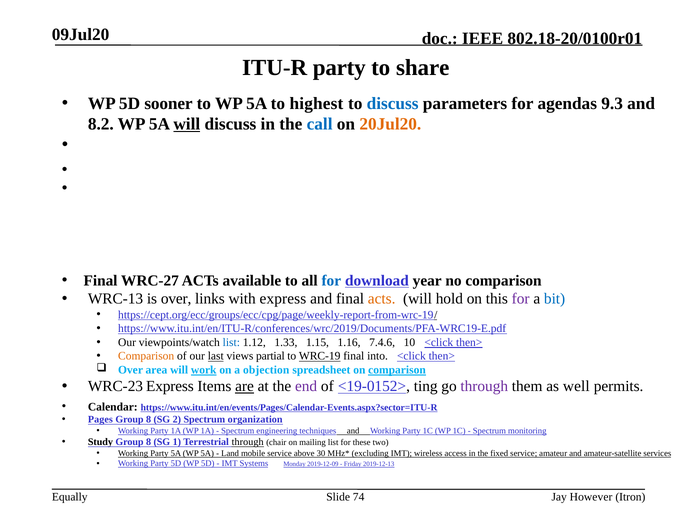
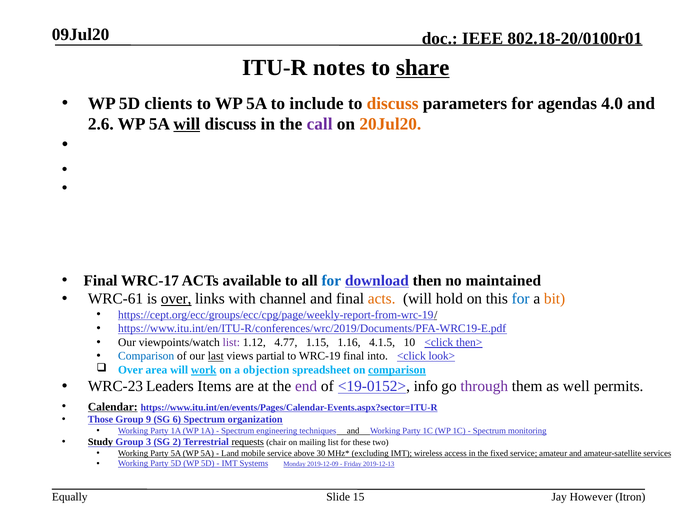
ITU-R party: party -> notes
share underline: none -> present
sooner: sooner -> clients
highest: highest -> include
discuss at (393, 103) colour: blue -> orange
9.3: 9.3 -> 4.0
8.2: 8.2 -> 2.6
call colour: blue -> purple
WRC-27: WRC-27 -> WRC-17
year: year -> then
no comparison: comparison -> maintained
WRC-13: WRC-13 -> WRC-61
over at (176, 299) underline: none -> present
with express: express -> channel
for at (521, 299) colour: purple -> blue
bit colour: blue -> orange
list at (231, 343) colour: blue -> purple
1.33: 1.33 -> 4.77
7.4.6: 7.4.6 -> 4.1.5
Comparison at (146, 356) colour: orange -> blue
WRC-19 underline: present -> none
then> at (442, 356): then> -> look>
WRC-23 Express: Express -> Leaders
are underline: present -> none
ting: ting -> info
Calendar underline: none -> present
Pages: Pages -> Those
8 at (149, 420): 8 -> 9
2: 2 -> 6
8 at (149, 442): 8 -> 3
1: 1 -> 2
Terrestrial through: through -> requests
74: 74 -> 15
